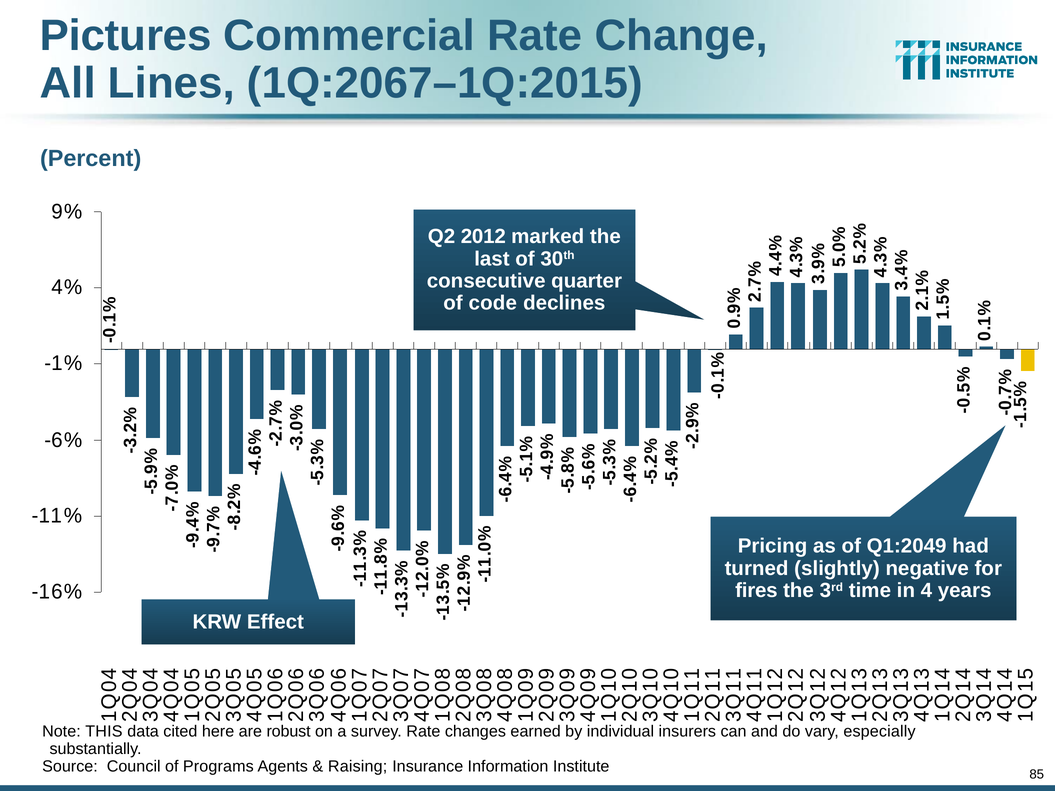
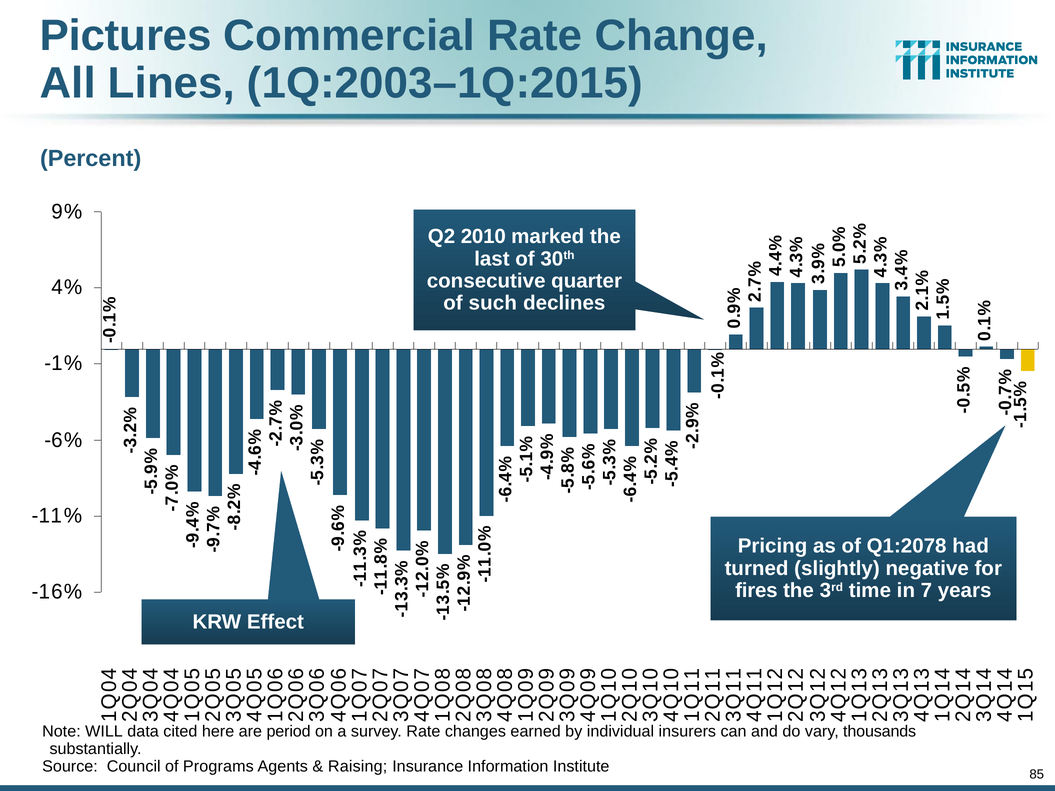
1Q:2067–1Q:2015: 1Q:2067–1Q:2015 -> 1Q:2003–1Q:2015
2012: 2012 -> 2010
code: code -> such
Q1:2049: Q1:2049 -> Q1:2078
in 4: 4 -> 7
THIS: THIS -> WILL
robust: robust -> period
especially: especially -> thousands
